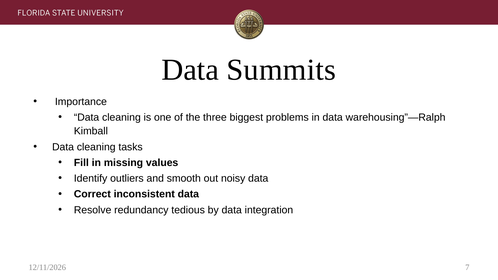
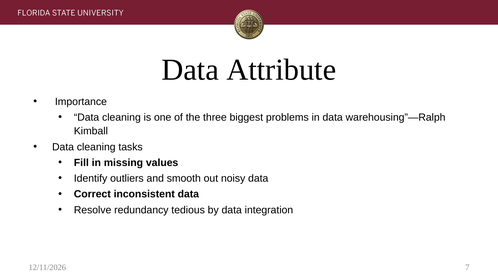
Summits: Summits -> Attribute
